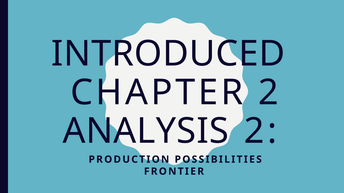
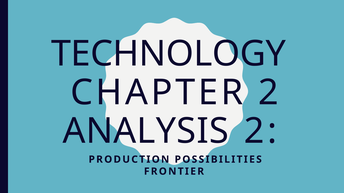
INTRODUCED: INTRODUCED -> TECHNOLOGY
